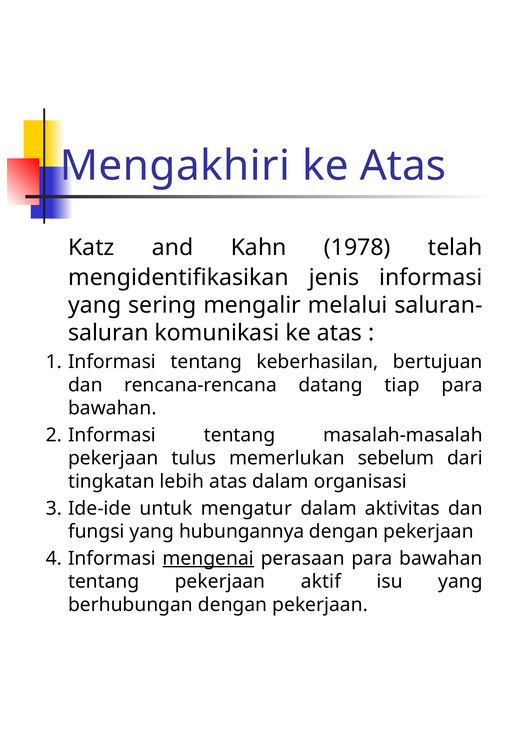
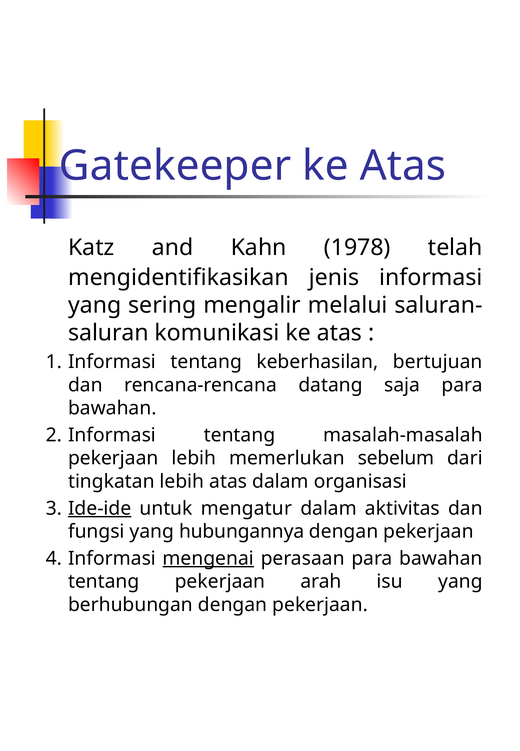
Mengakhiri: Mengakhiri -> Gatekeeper
tiap: tiap -> saja
pekerjaan tulus: tulus -> lebih
Ide-ide underline: none -> present
aktif: aktif -> arah
